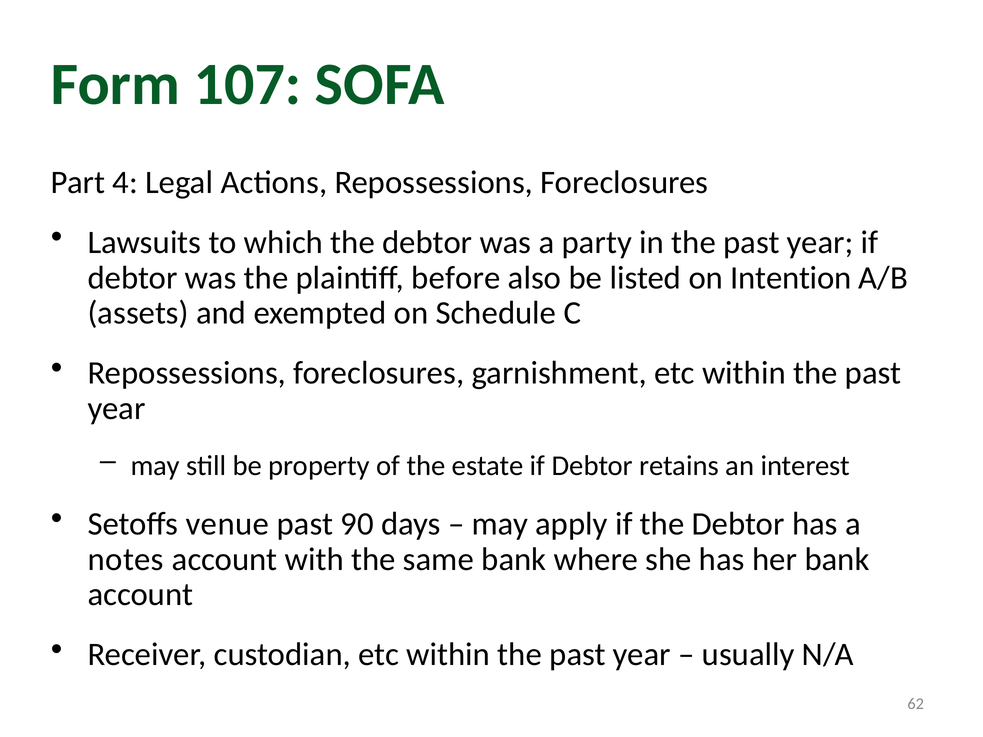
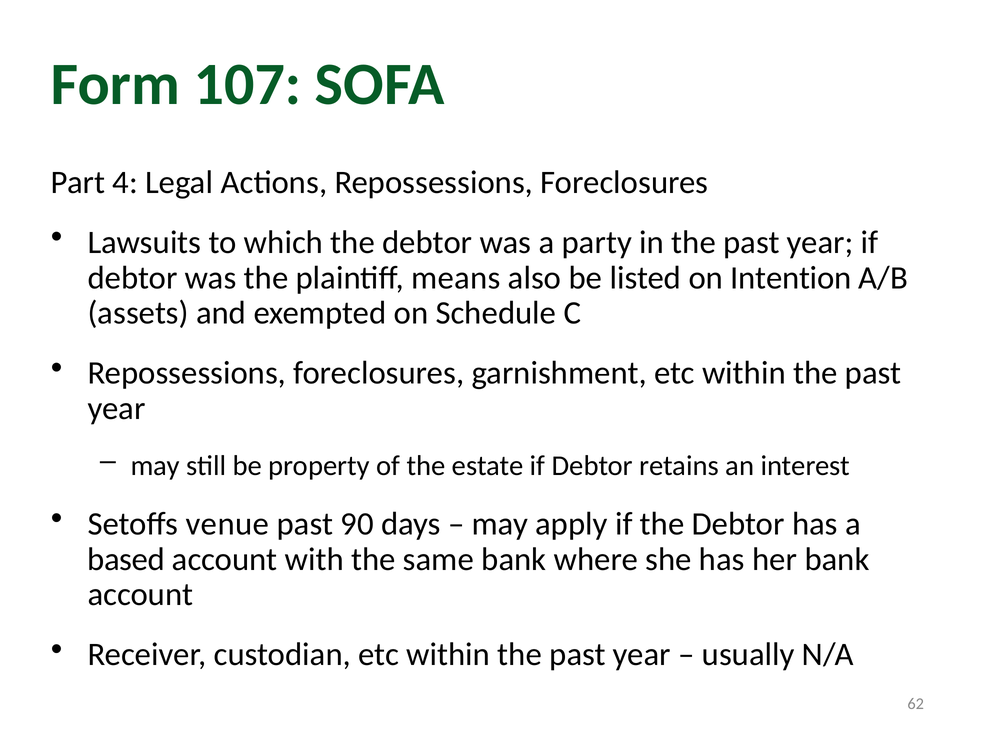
before: before -> means
notes: notes -> based
